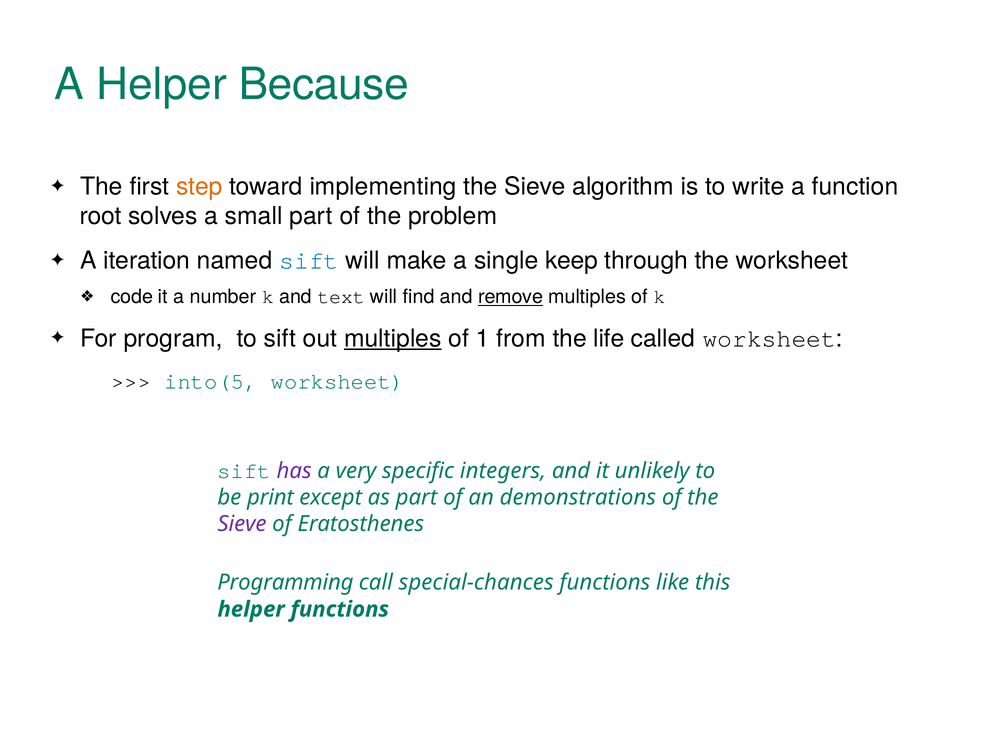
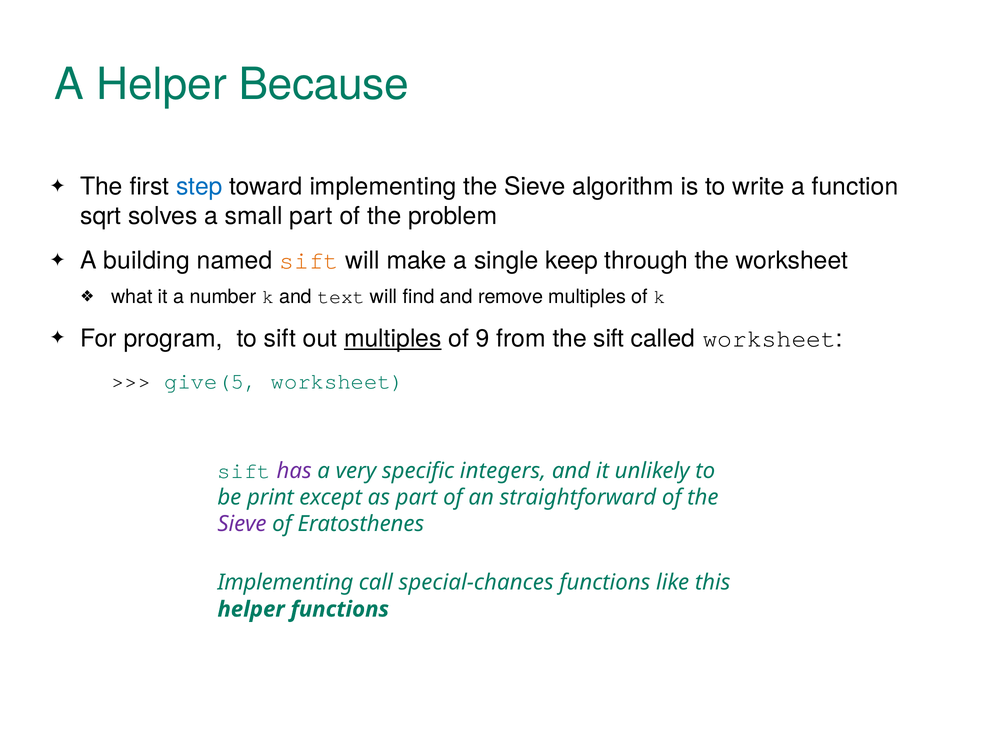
step colour: orange -> blue
root: root -> sqrt
iteration: iteration -> building
sift at (309, 261) colour: blue -> orange
code: code -> what
remove underline: present -> none
1: 1 -> 9
the life: life -> sift
into(5: into(5 -> give(5
demonstrations: demonstrations -> straightforward
Programming at (285, 583): Programming -> Implementing
